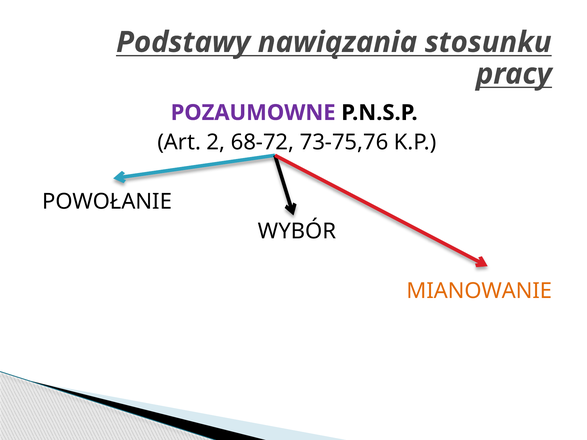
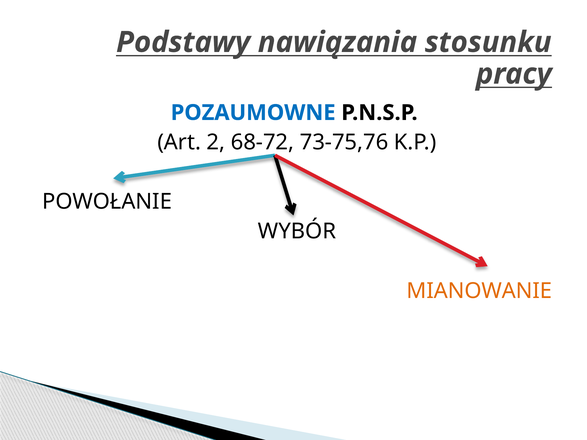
POZAUMOWNE colour: purple -> blue
